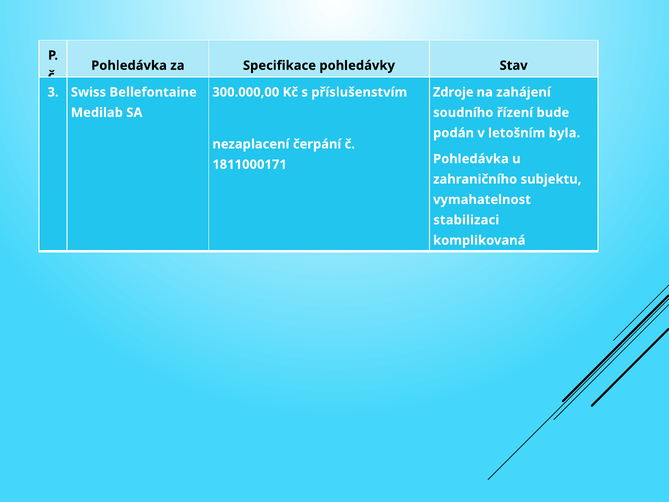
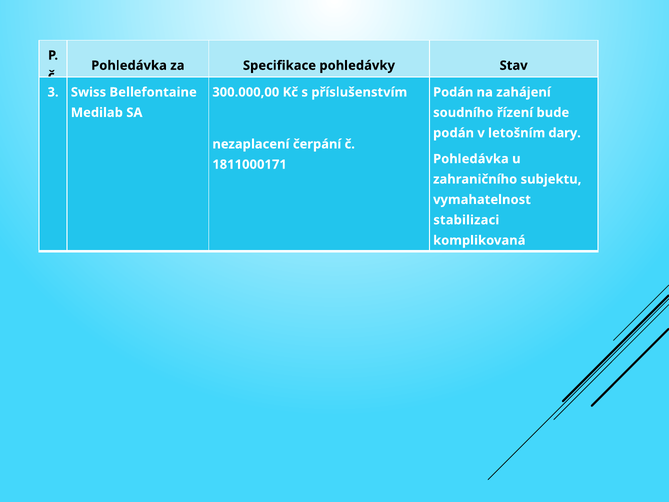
Zdroje at (453, 92): Zdroje -> Podán
byla: byla -> dary
